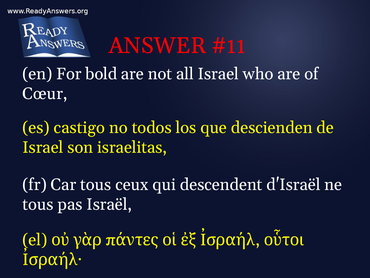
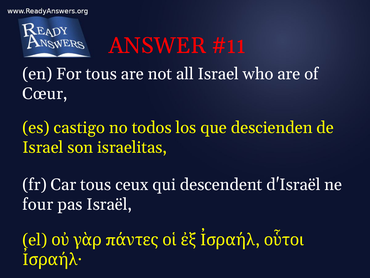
For bold: bold -> tous
tous at (38, 204): tous -> four
